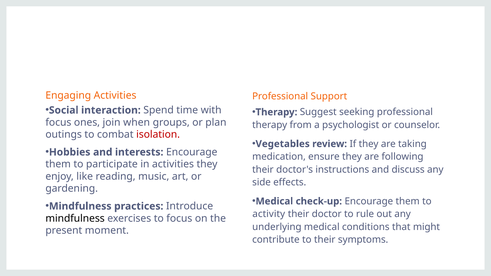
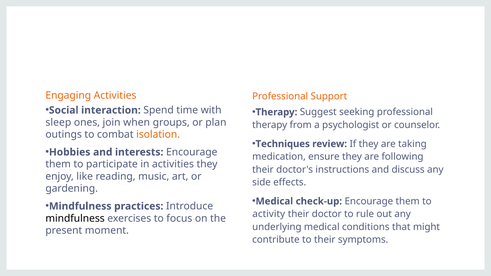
focus at (58, 122): focus -> sleep
isolation colour: red -> orange
Vegetables: Vegetables -> Techniques
